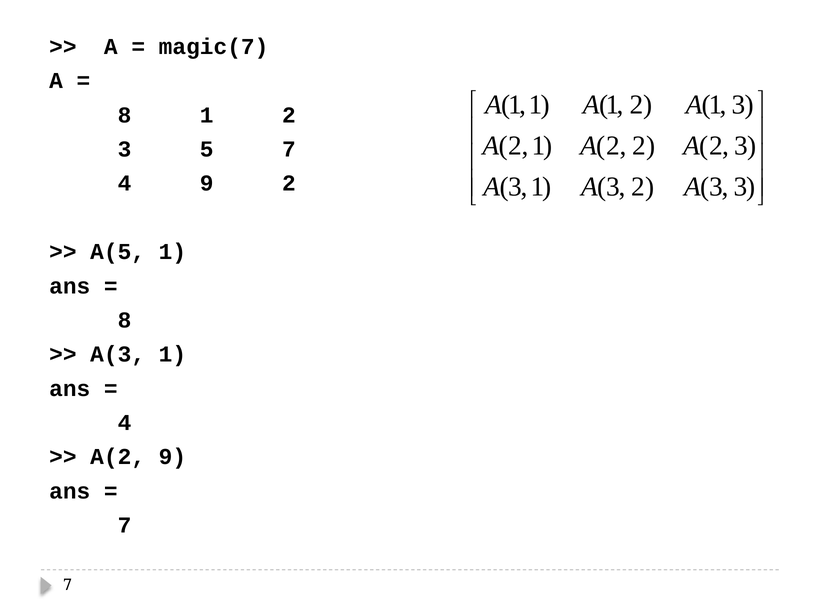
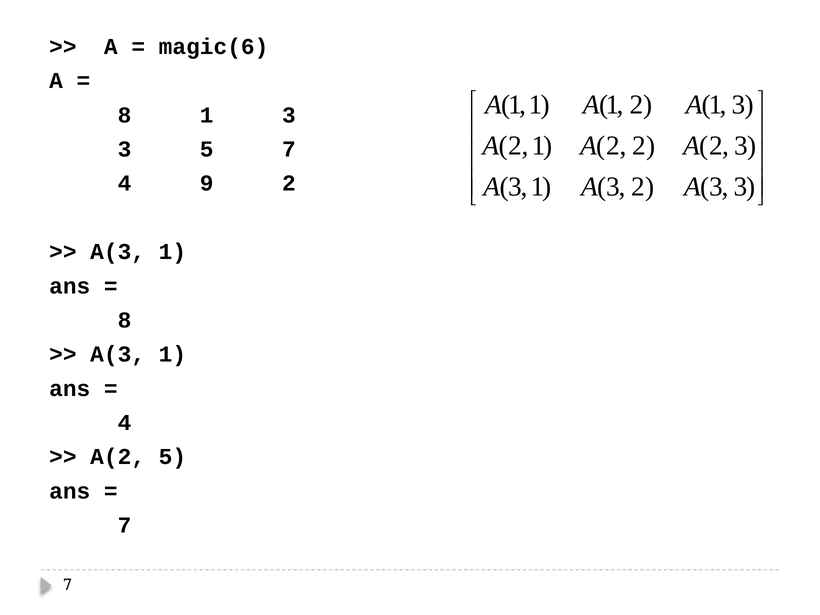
magic(7: magic(7 -> magic(6
1 2: 2 -> 3
A(5 at (118, 252): A(5 -> A(3
A(2 9: 9 -> 5
